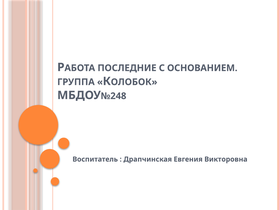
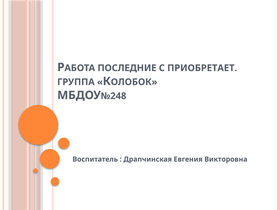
ОСНОВАНИЕМ: ОСНОВАНИЕМ -> ПРИОБРЕТАЕТ
